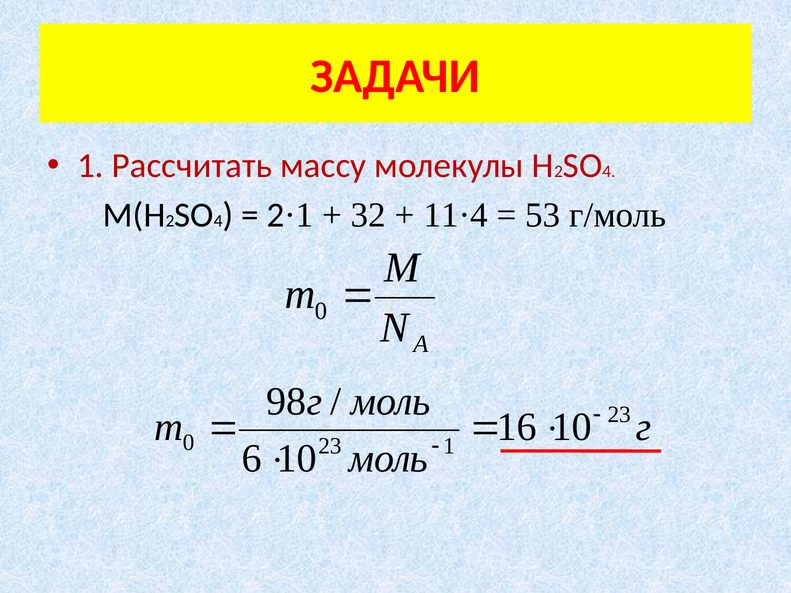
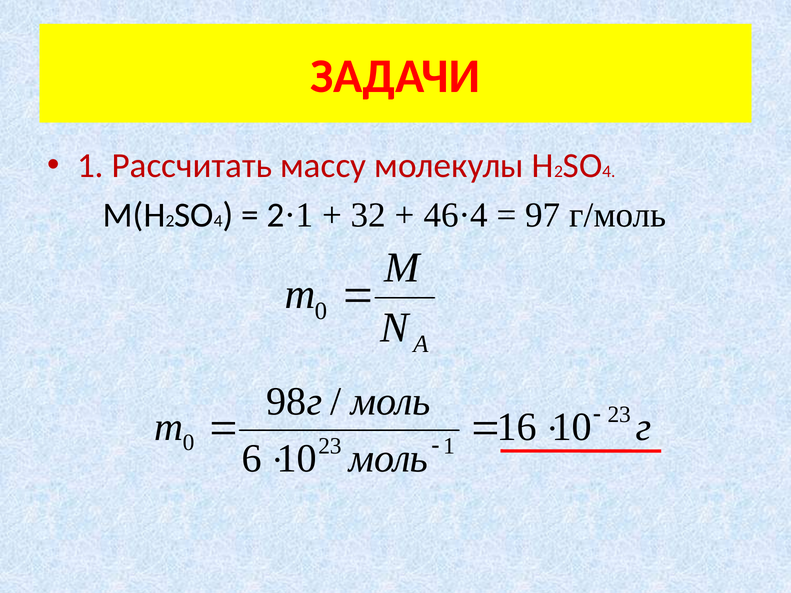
11·4: 11·4 -> 46·4
53: 53 -> 97
